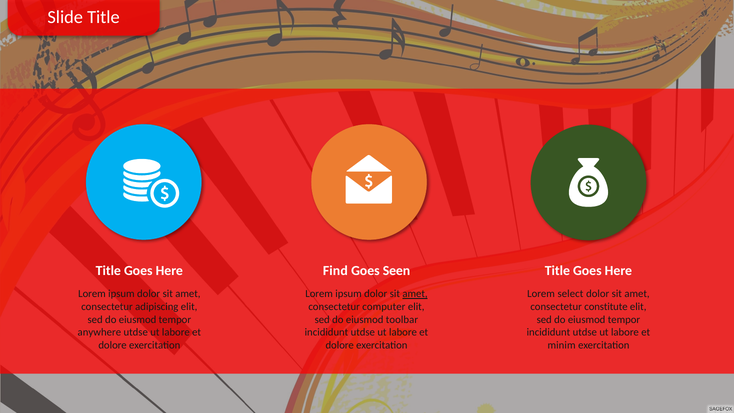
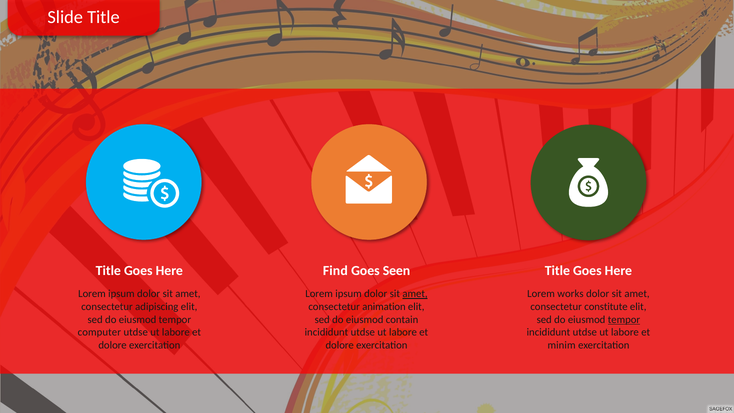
select: select -> works
computer: computer -> animation
toolbar: toolbar -> contain
tempor at (624, 319) underline: none -> present
anywhere: anywhere -> computer
